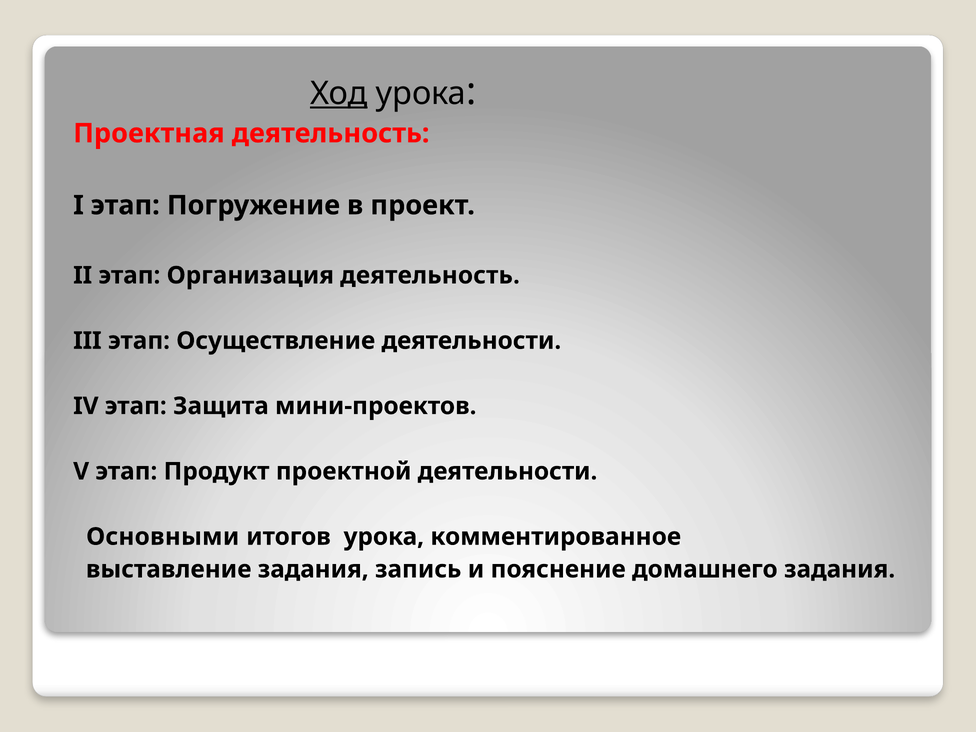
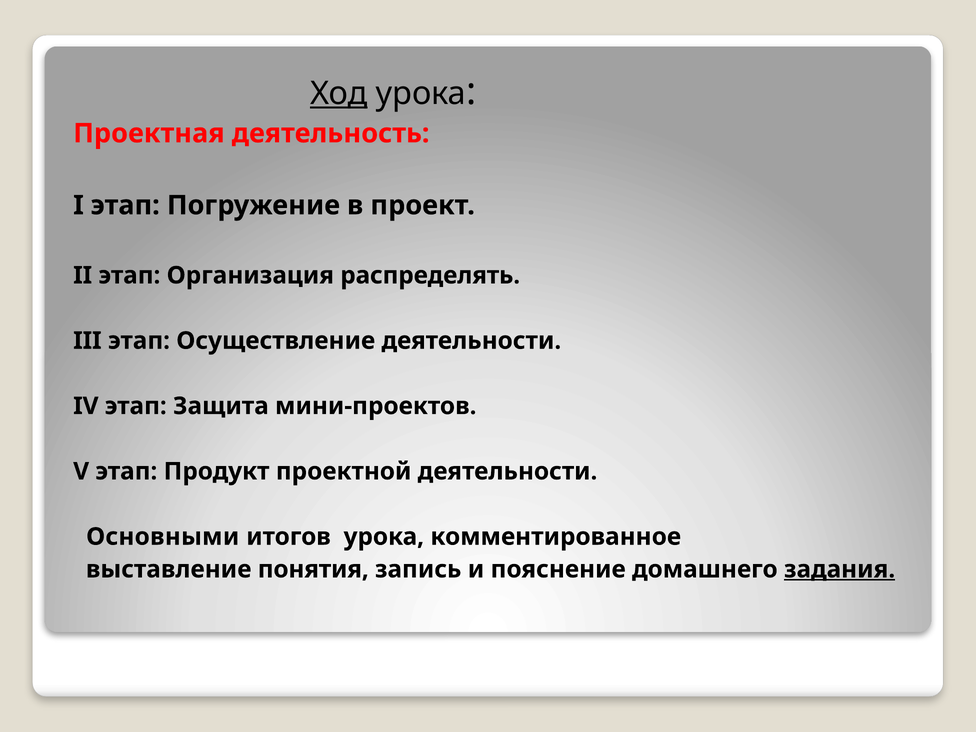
Организация деятельность: деятельность -> распределять
выставление задания: задания -> понятия
задания at (840, 569) underline: none -> present
